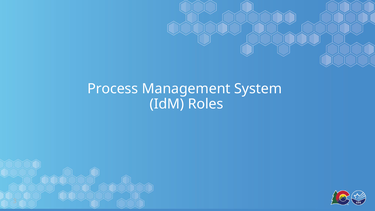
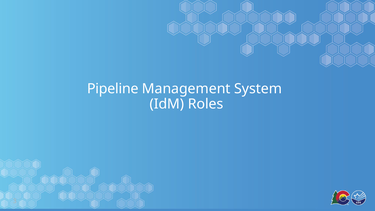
Process: Process -> Pipeline
